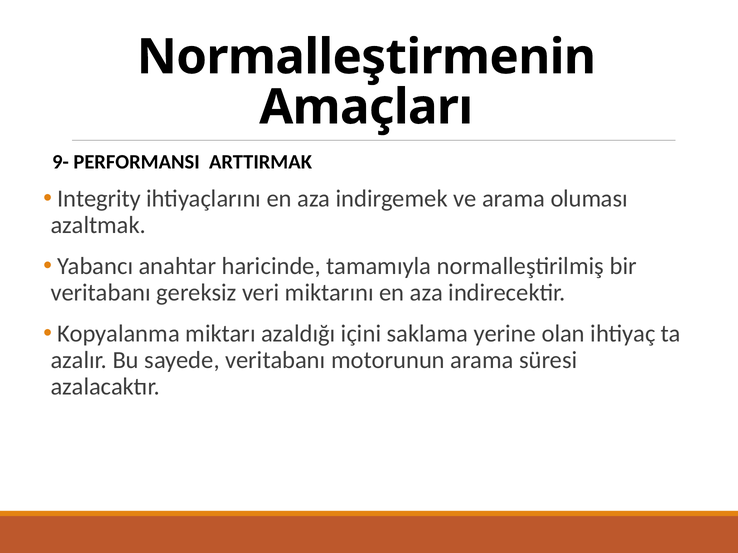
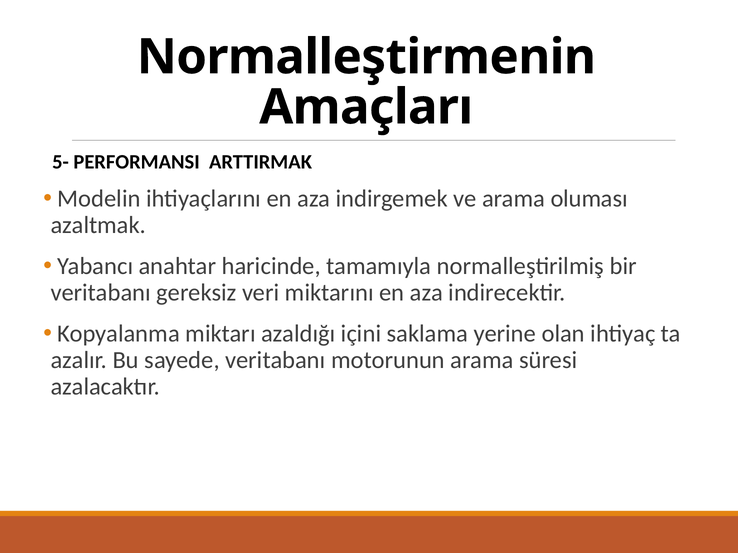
9-: 9- -> 5-
Integrity: Integrity -> Modelin
